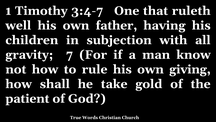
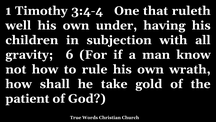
3:4-7: 3:4-7 -> 3:4-4
father: father -> under
7: 7 -> 6
giving: giving -> wrath
